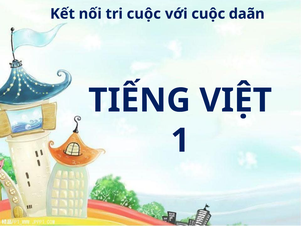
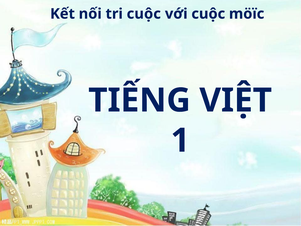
daãn: daãn -> möïc
